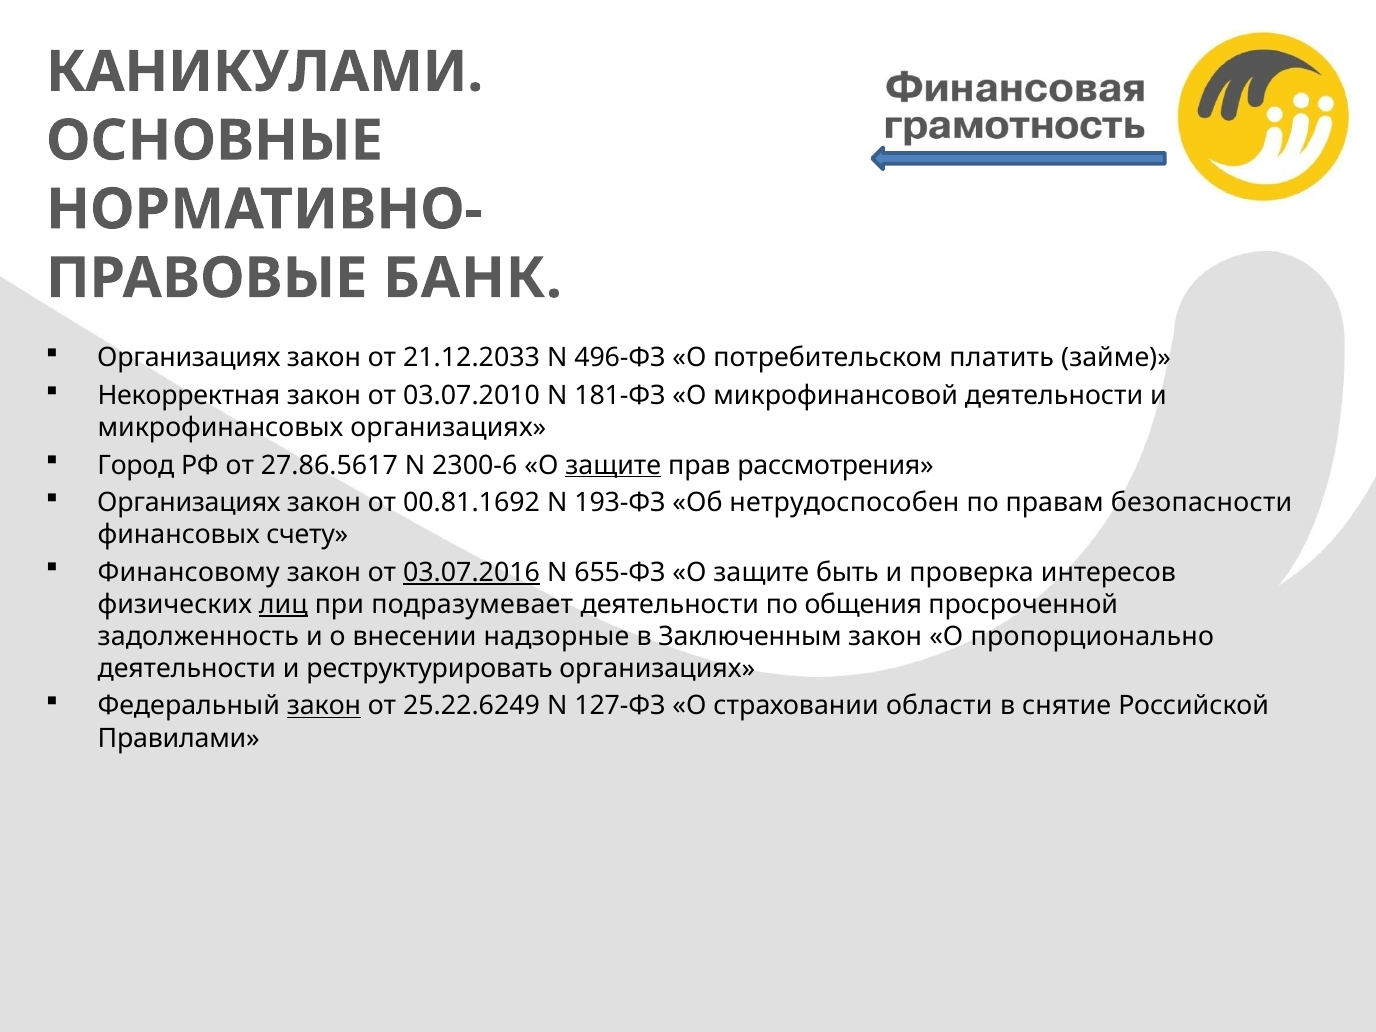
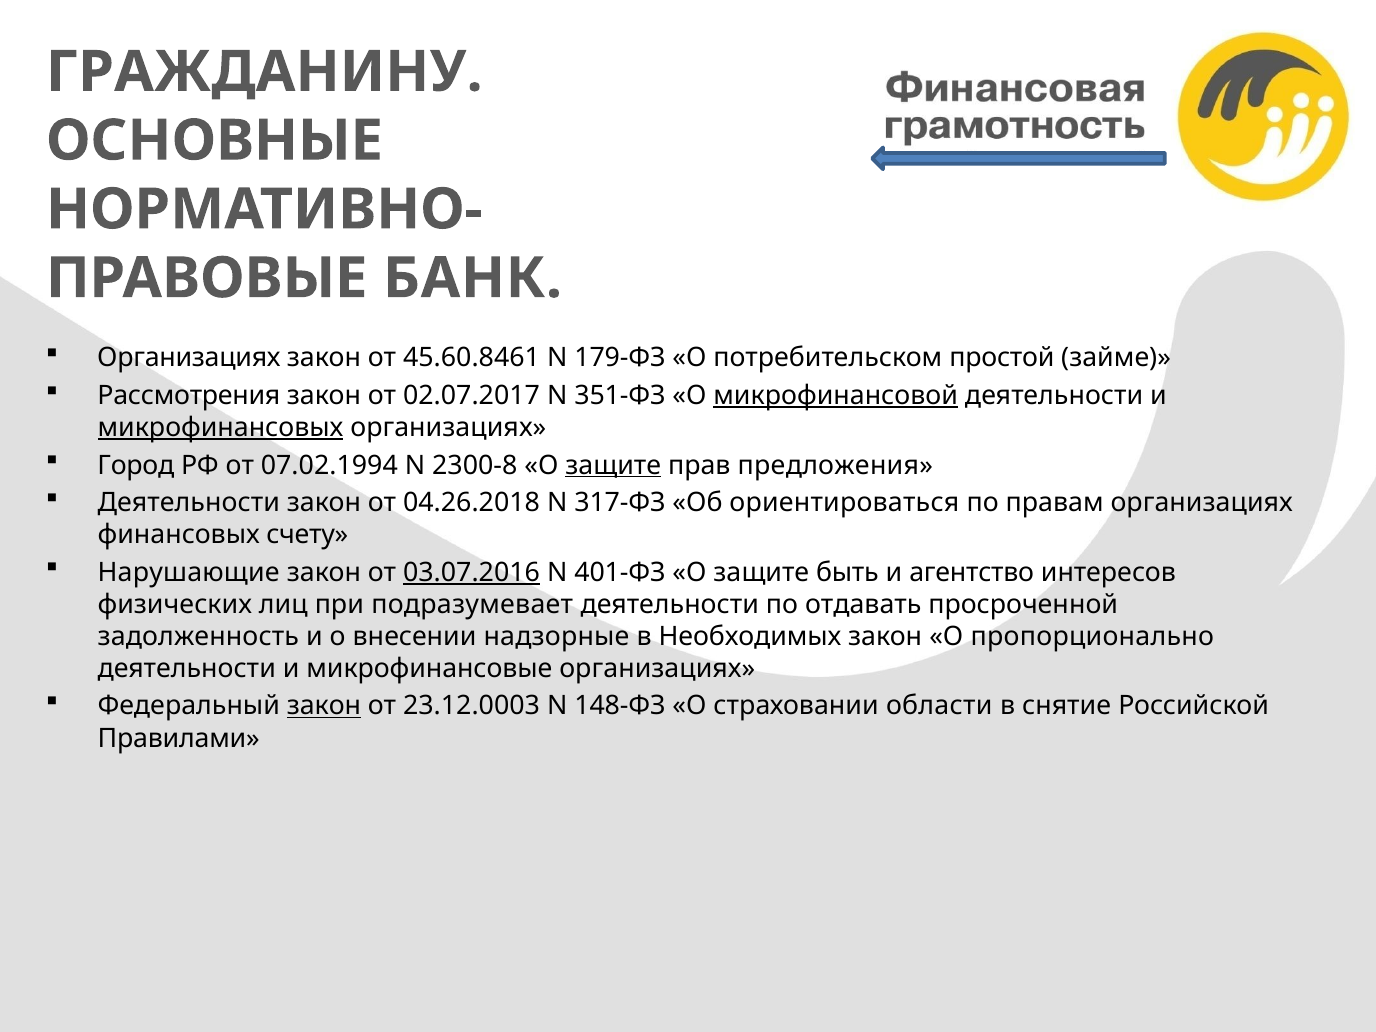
КАНИКУЛАМИ: КАНИКУЛАМИ -> ГРАЖДАНИНУ
21.12.2033: 21.12.2033 -> 45.60.8461
496-ФЗ: 496-ФЗ -> 179-ФЗ
платить: платить -> простой
Некорректная: Некорректная -> Рассмотрения
03.07.2010: 03.07.2010 -> 02.07.2017
181-ФЗ: 181-ФЗ -> 351-ФЗ
микрофинансовой underline: none -> present
микрофинансовых underline: none -> present
27.86.5617: 27.86.5617 -> 07.02.1994
2300-6: 2300-6 -> 2300-8
рассмотрения: рассмотрения -> предложения
Организациях at (189, 503): Организациях -> Деятельности
00.81.1692: 00.81.1692 -> 04.26.2018
193-ФЗ: 193-ФЗ -> 317-ФЗ
нетрудоспособен: нетрудоспособен -> ориентироваться
правам безопасности: безопасности -> организациях
Финансовому: Финансовому -> Нарушающие
655-ФЗ: 655-ФЗ -> 401-ФЗ
проверка: проверка -> агентство
лиц underline: present -> none
общения: общения -> отдавать
Заключенным: Заключенным -> Необходимых
реструктурировать: реструктурировать -> микрофинансовые
25.22.6249: 25.22.6249 -> 23.12.0003
127-ФЗ: 127-ФЗ -> 148-ФЗ
